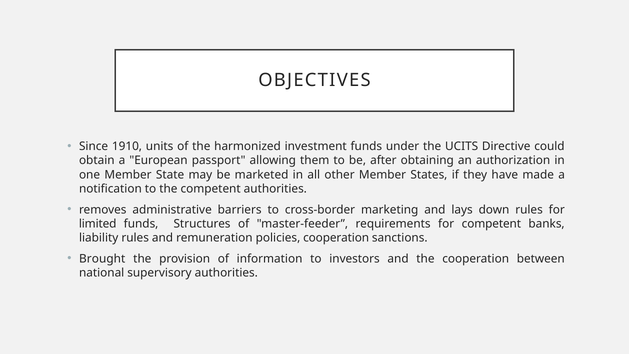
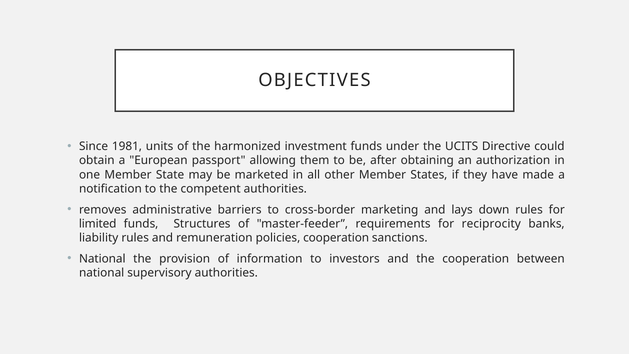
1910: 1910 -> 1981
for competent: competent -> reciprocity
Brought at (102, 259): Brought -> National
